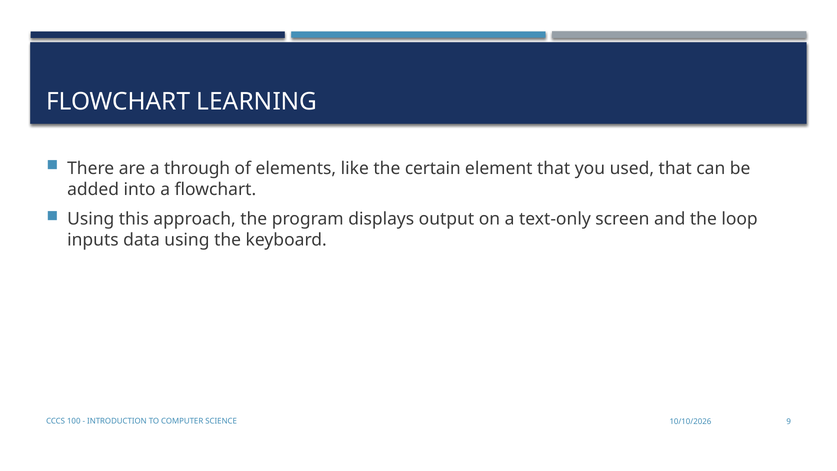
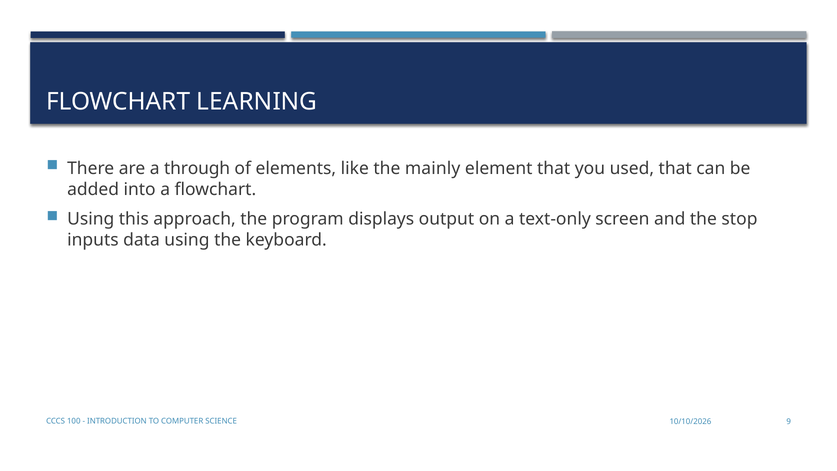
certain: certain -> mainly
loop: loop -> stop
